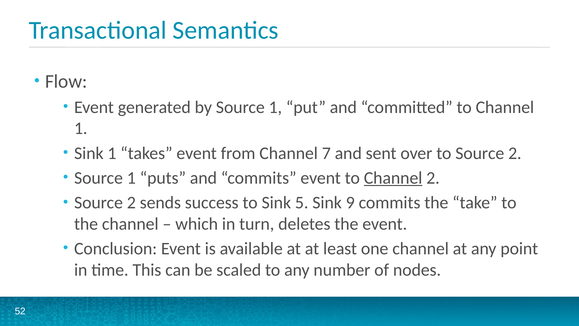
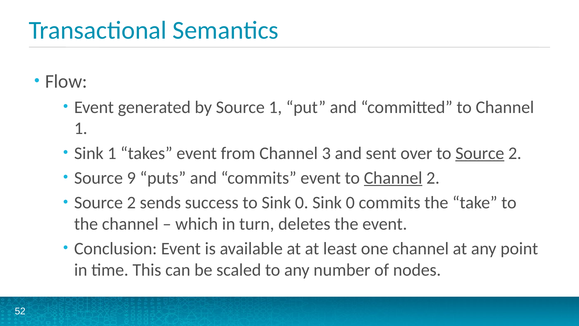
7: 7 -> 3
Source at (480, 153) underline: none -> present
1 at (131, 178): 1 -> 9
to Sink 5: 5 -> 0
9 at (350, 203): 9 -> 0
